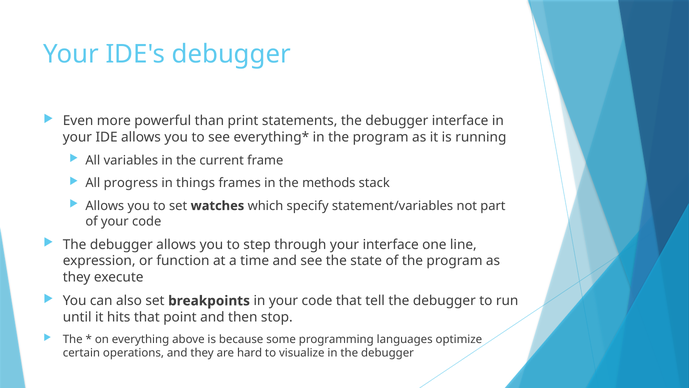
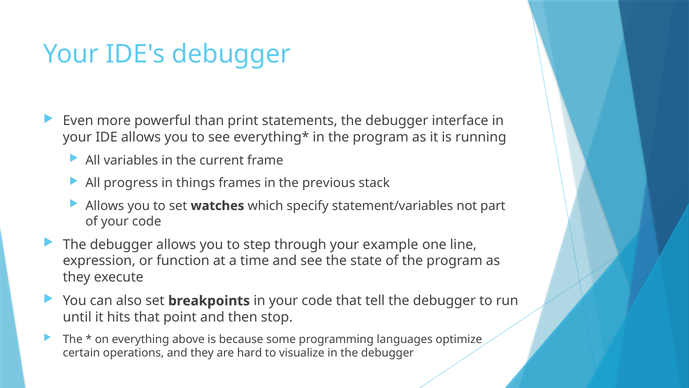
methods: methods -> previous
your interface: interface -> example
